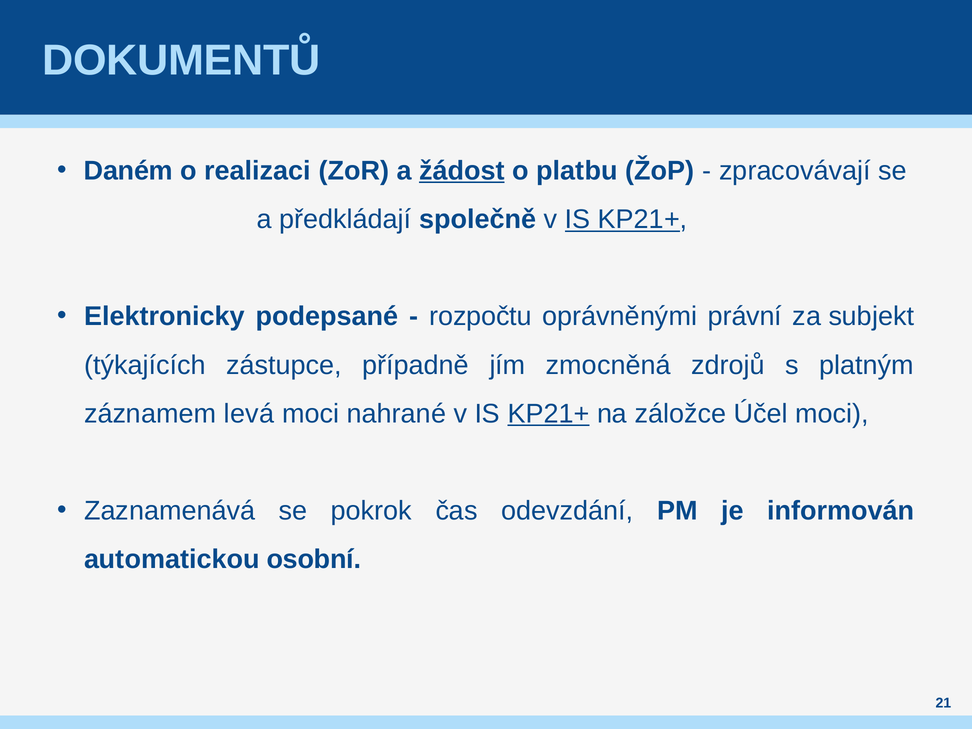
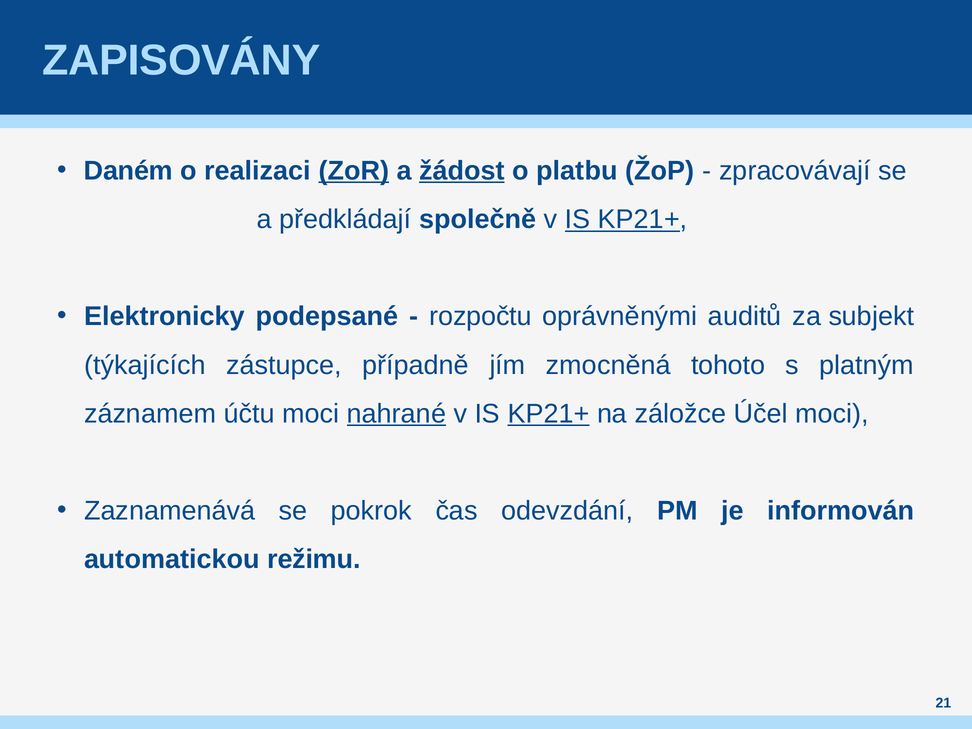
DOKUMENTŮ: DOKUMENTŮ -> ZAPISOVÁNY
ZoR underline: none -> present
právní: právní -> auditů
zdrojů: zdrojů -> tohoto
levá: levá -> účtu
nahrané underline: none -> present
osobní: osobní -> režimu
